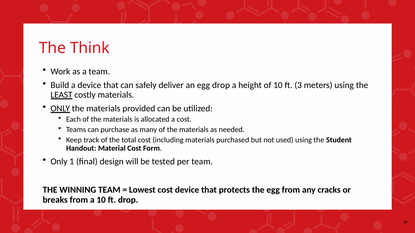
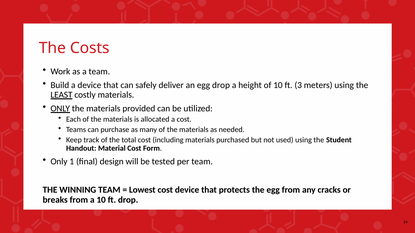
Think: Think -> Costs
